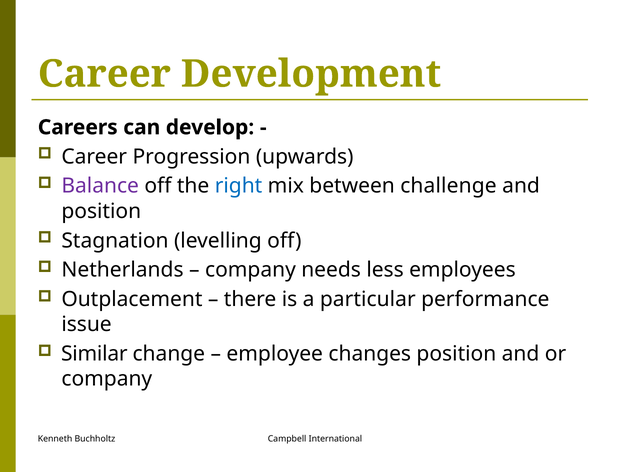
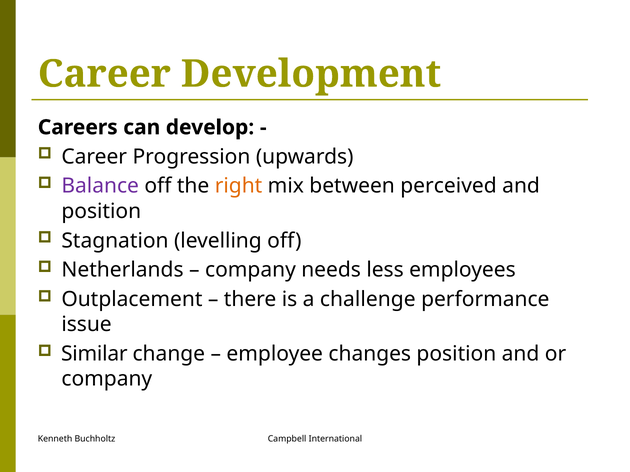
right colour: blue -> orange
challenge: challenge -> perceived
particular: particular -> challenge
